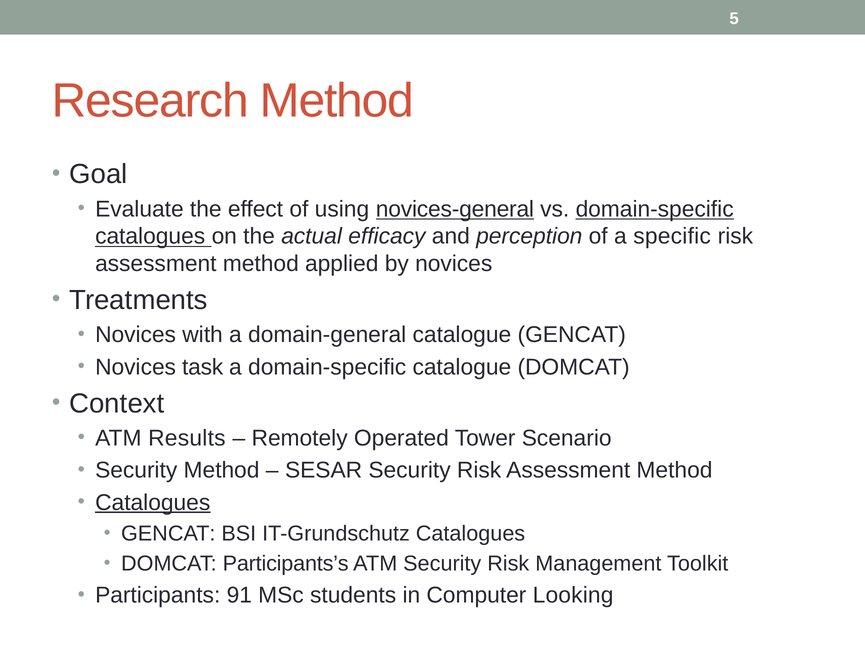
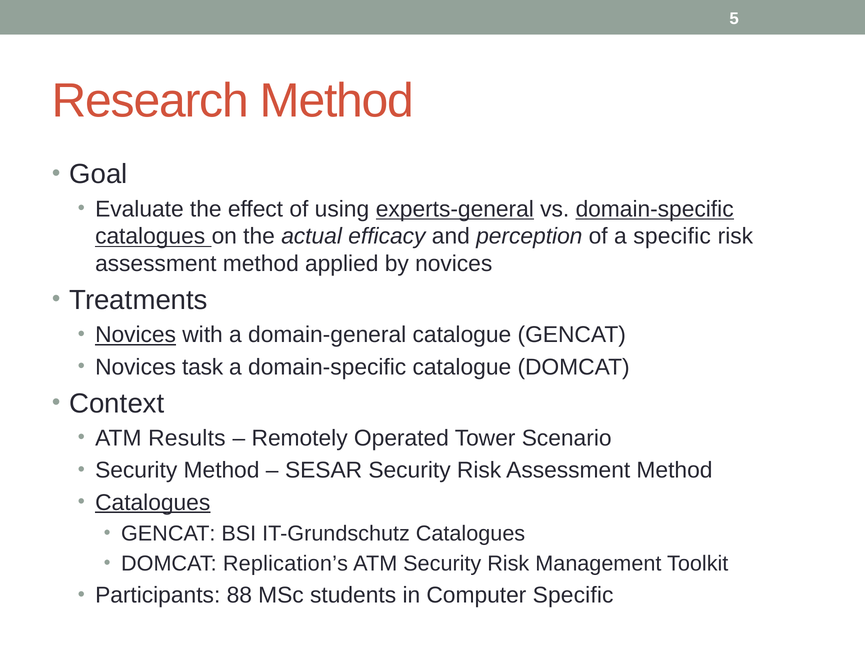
novices-general: novices-general -> experts-general
Novices at (136, 335) underline: none -> present
Participants’s: Participants’s -> Replication’s
91: 91 -> 88
Computer Looking: Looking -> Specific
